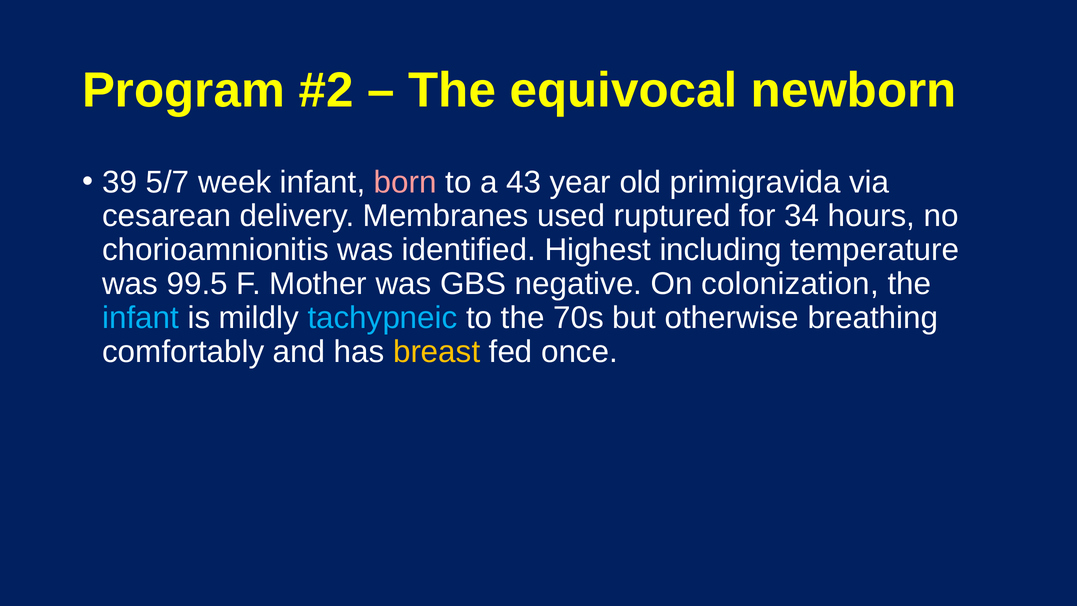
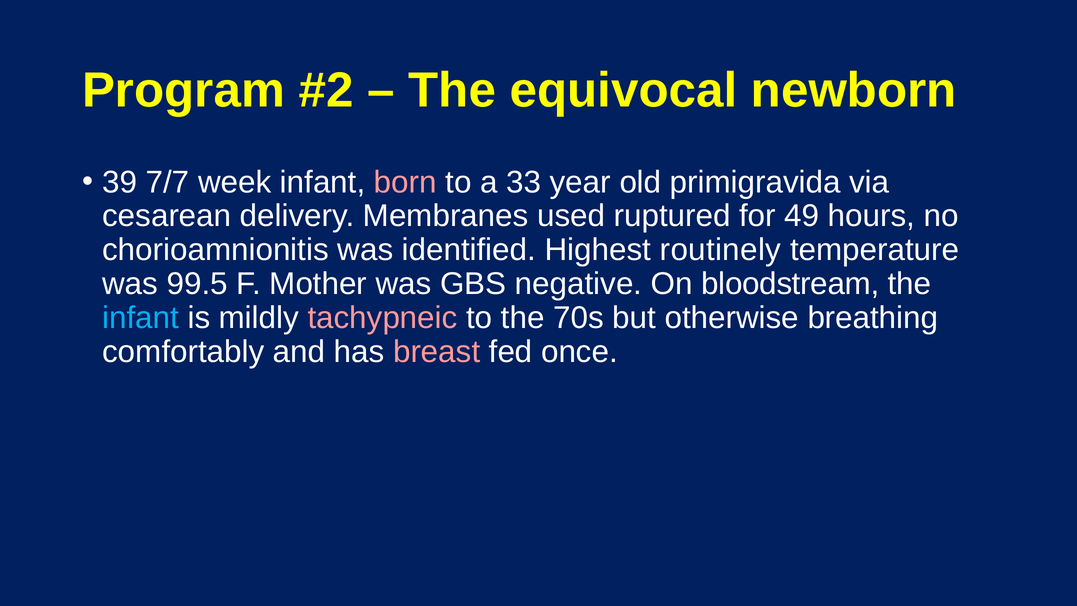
5/7: 5/7 -> 7/7
43: 43 -> 33
34: 34 -> 49
including: including -> routinely
colonization: colonization -> bloodstream
tachypneic colour: light blue -> pink
breast colour: yellow -> pink
